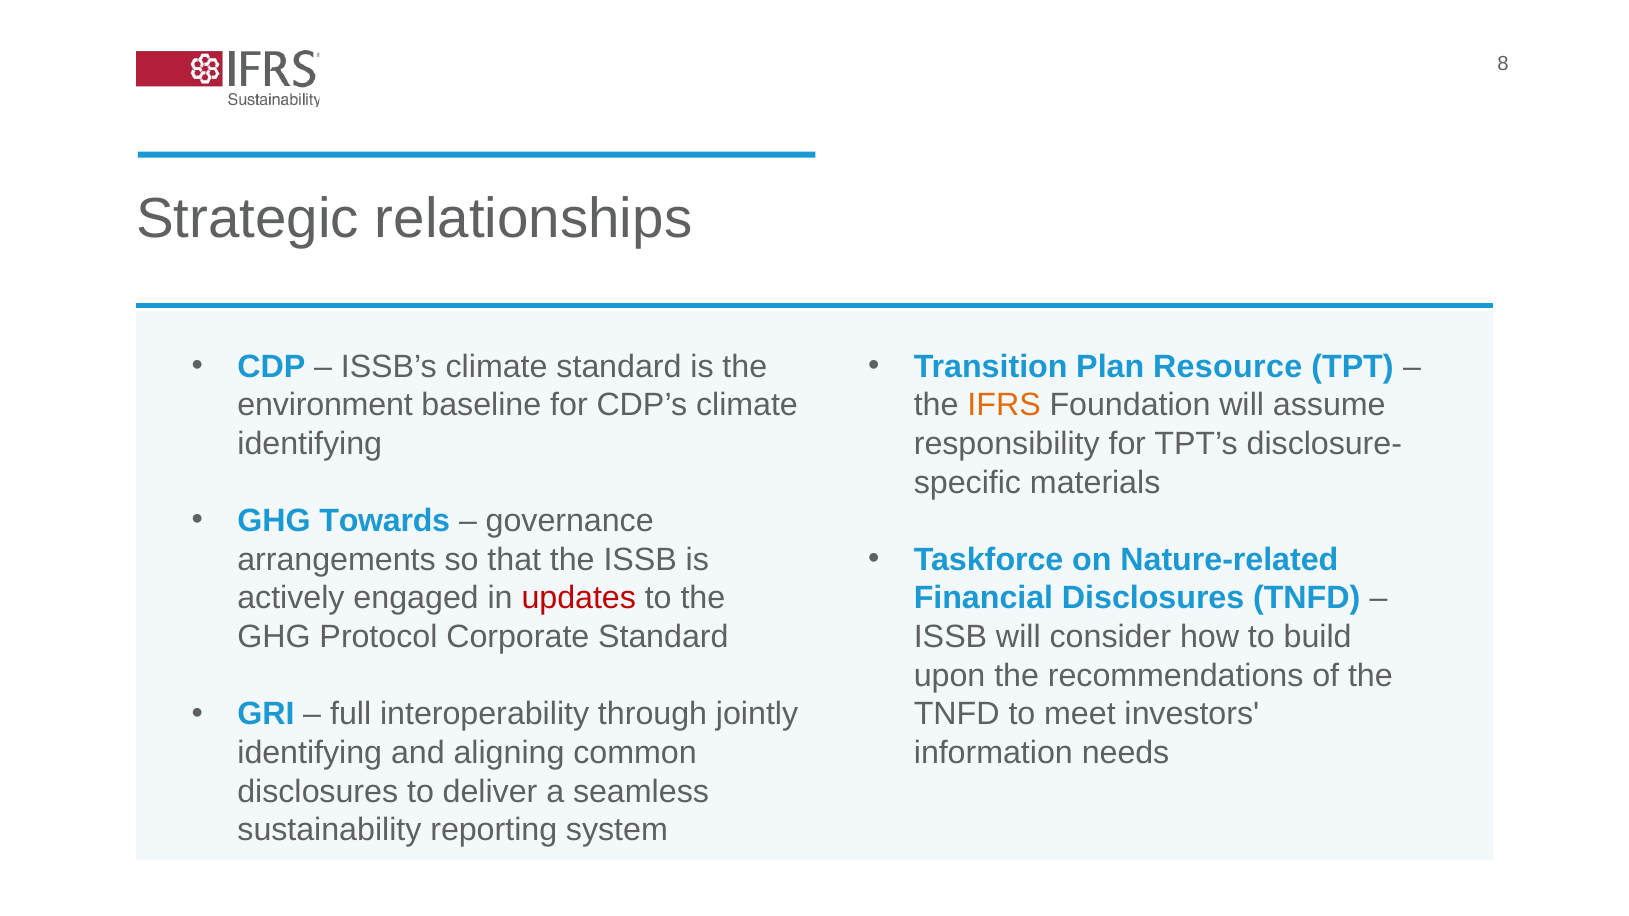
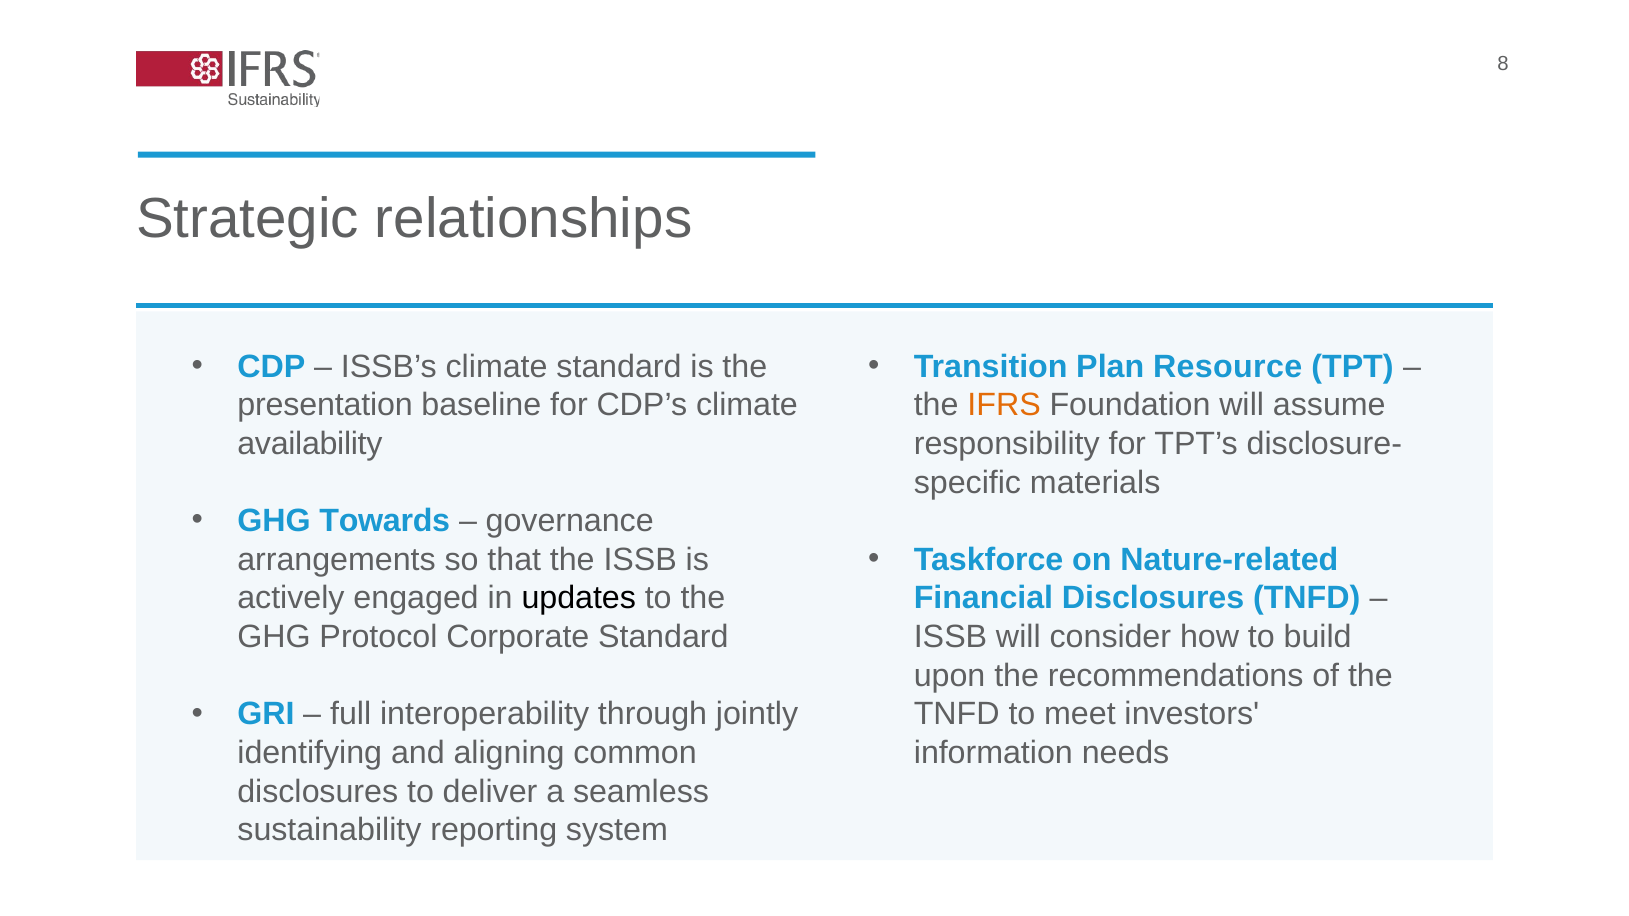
environment: environment -> presentation
identifying at (310, 444): identifying -> availability
updates colour: red -> black
